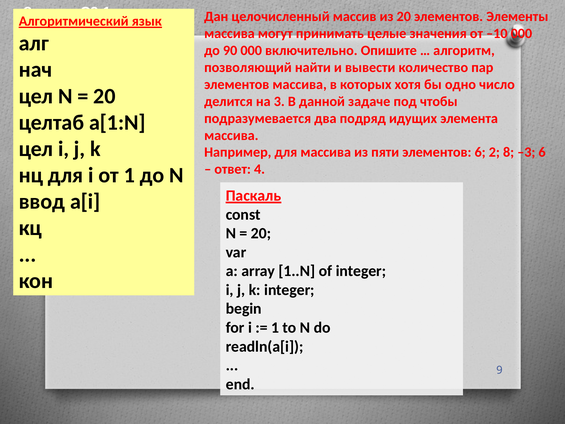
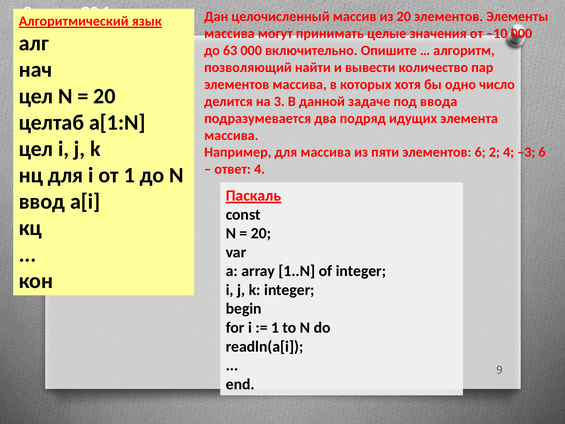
90: 90 -> 63
чтобы: чтобы -> ввода
2 8: 8 -> 4
